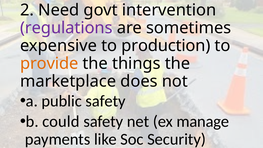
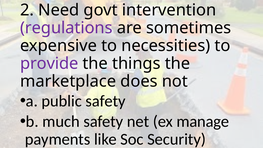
production: production -> necessities
provide colour: orange -> purple
could: could -> much
